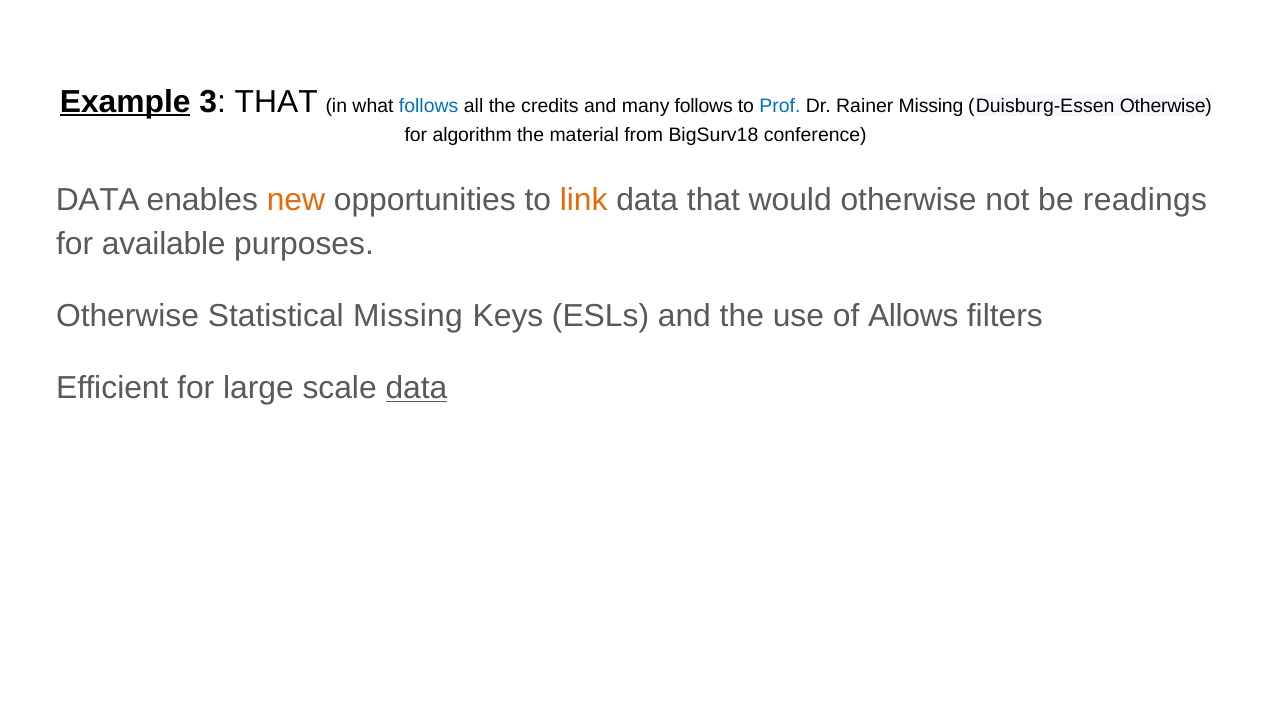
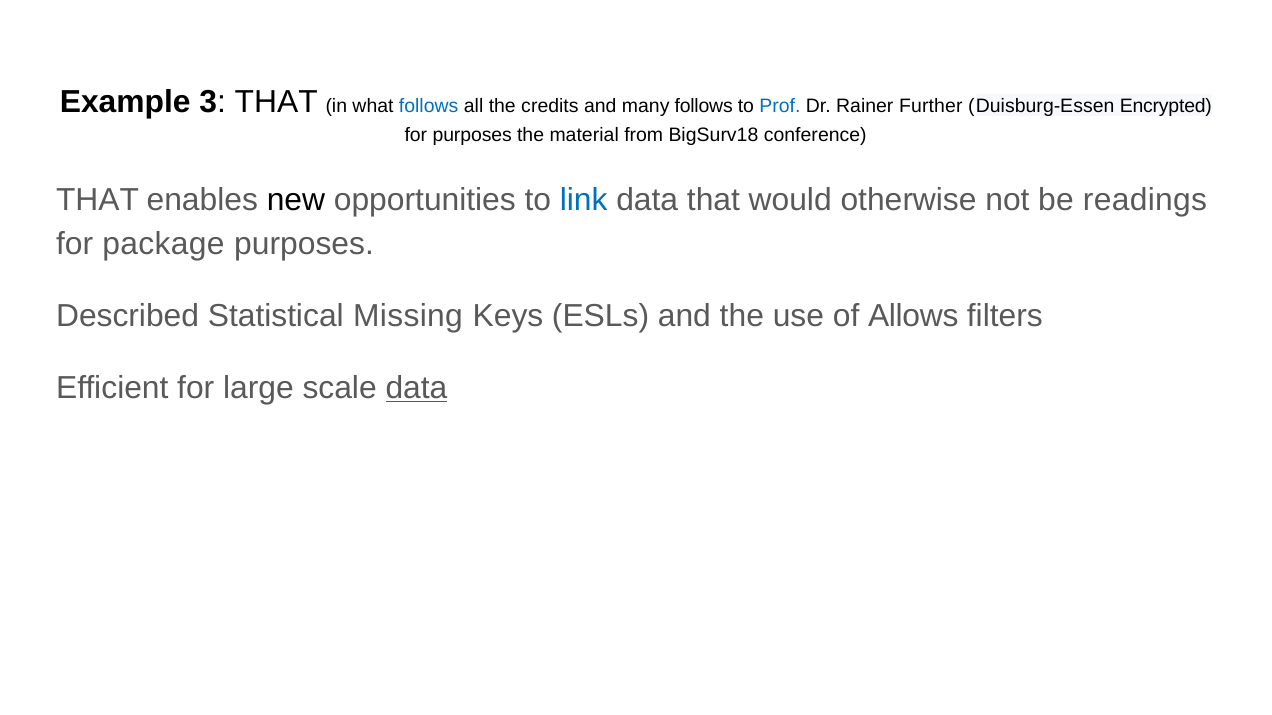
Example underline: present -> none
Rainer Missing: Missing -> Further
Duisburg-Essen Otherwise: Otherwise -> Encrypted
for algorithm: algorithm -> purposes
DATA at (98, 200): DATA -> THAT
new colour: orange -> black
link colour: orange -> blue
available: available -> package
Otherwise at (128, 316): Otherwise -> Described
